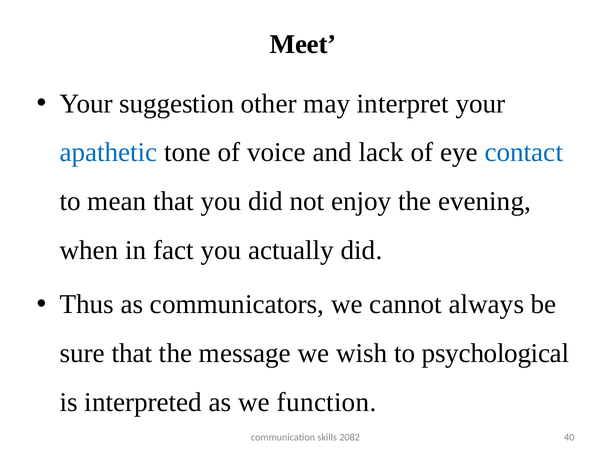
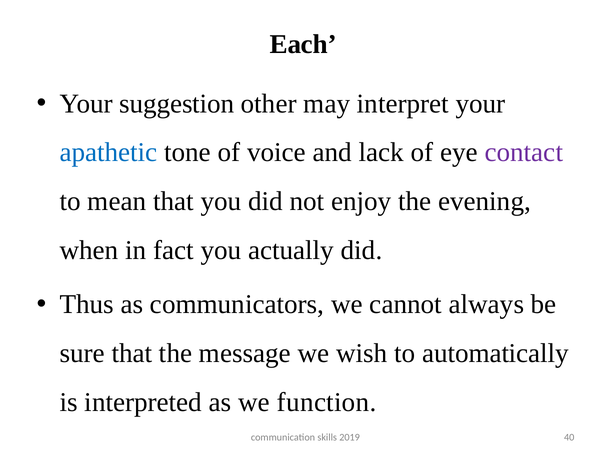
Meet: Meet -> Each
contact colour: blue -> purple
psychological: psychological -> automatically
2082: 2082 -> 2019
